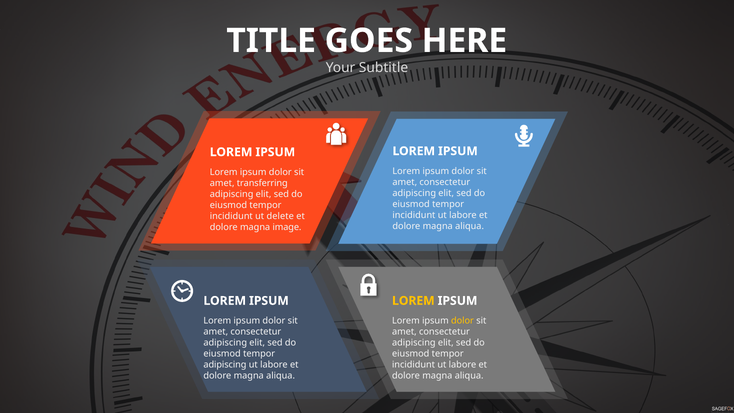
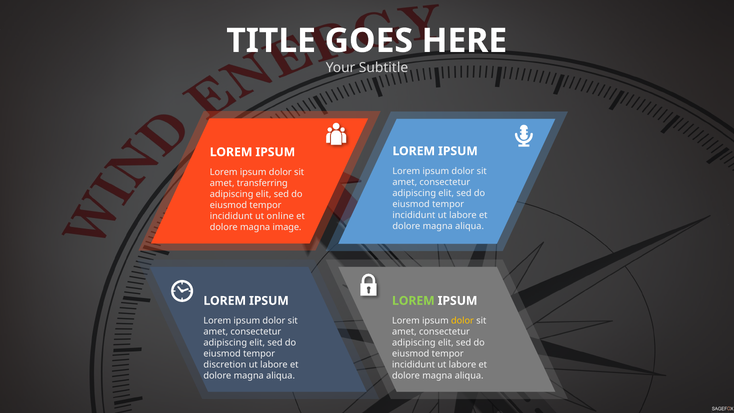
delete: delete -> online
LOREM at (413, 301) colour: yellow -> light green
adipiscing at (225, 365): adipiscing -> discretion
